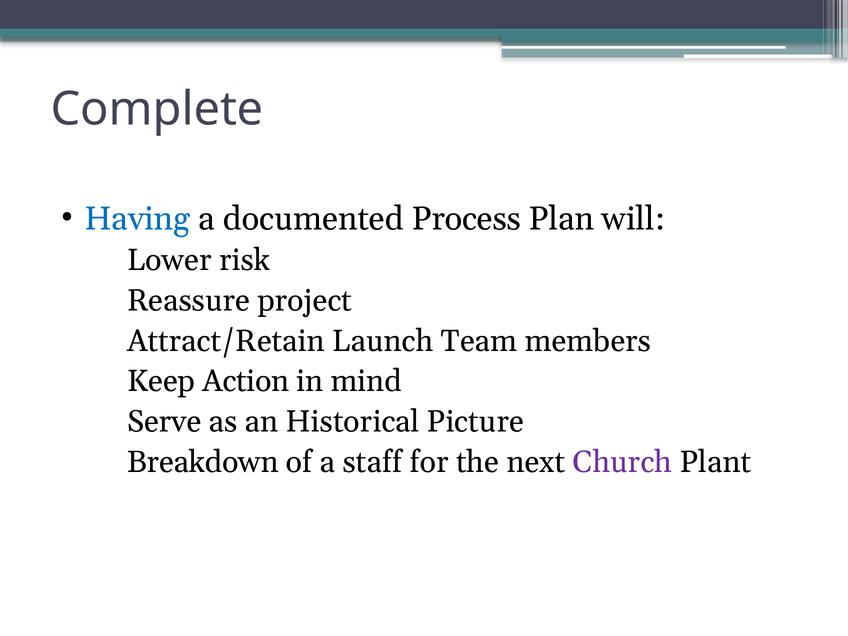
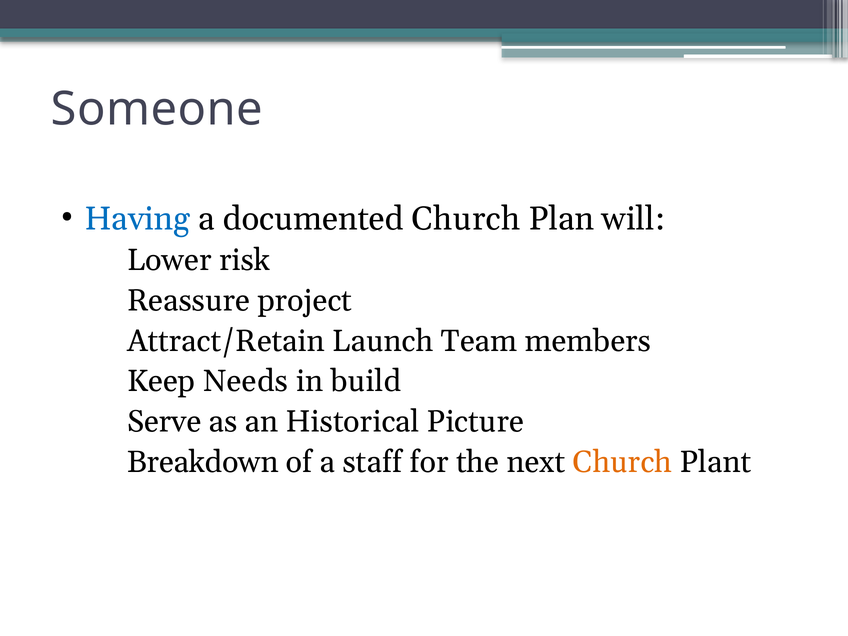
Complete: Complete -> Someone
documented Process: Process -> Church
Action: Action -> Needs
mind: mind -> build
Church at (623, 462) colour: purple -> orange
